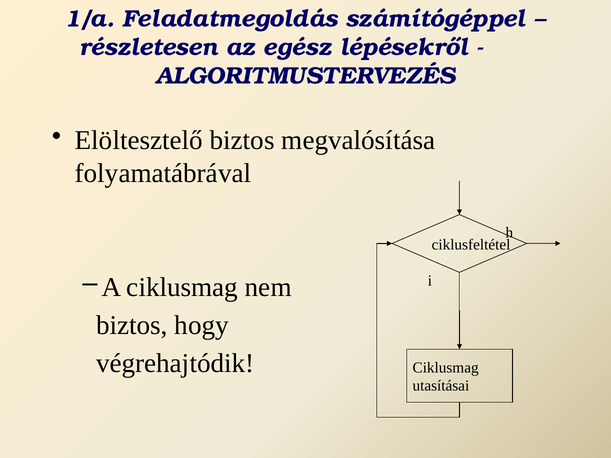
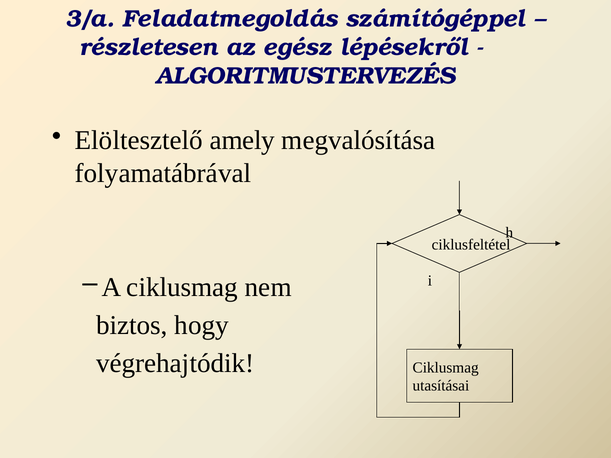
1/a: 1/a -> 3/a
Elöltesztelő biztos: biztos -> amely
